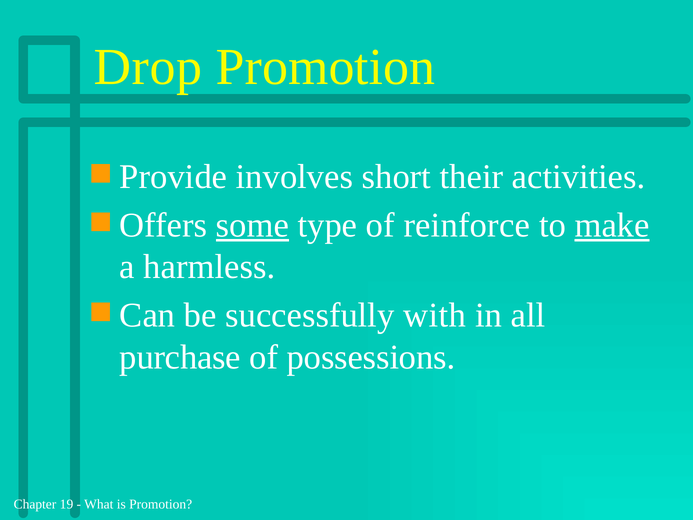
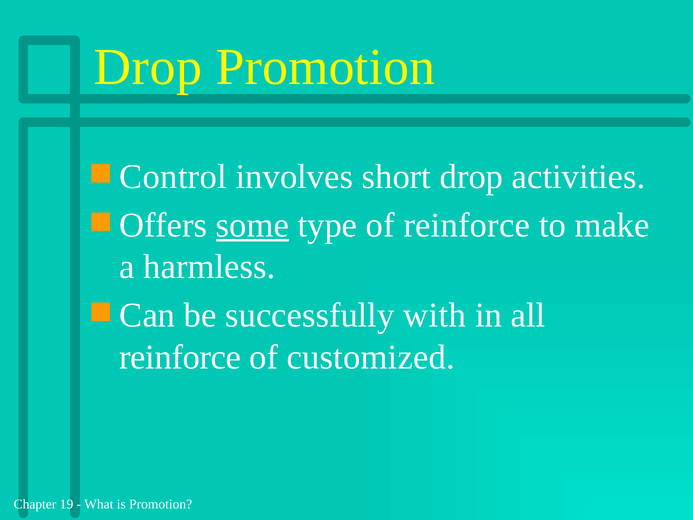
Provide: Provide -> Control
short their: their -> drop
make underline: present -> none
purchase at (180, 357): purchase -> reinforce
possessions: possessions -> customized
